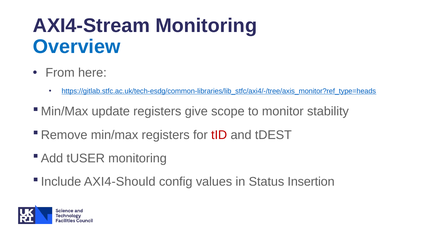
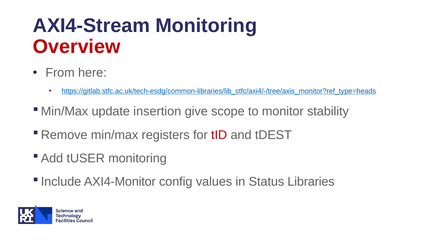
Overview colour: blue -> red
update registers: registers -> insertion
AXI4-Should: AXI4-Should -> AXI4-Monitor
Insertion: Insertion -> Libraries
